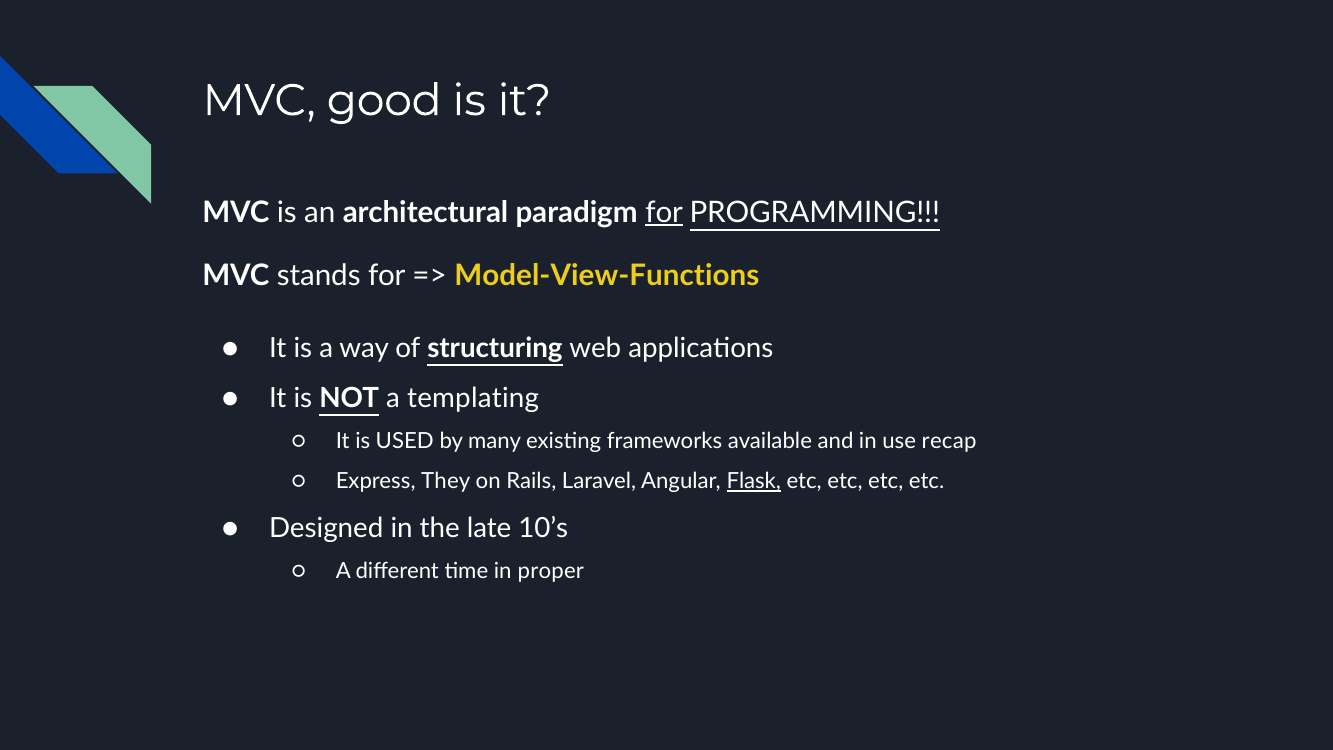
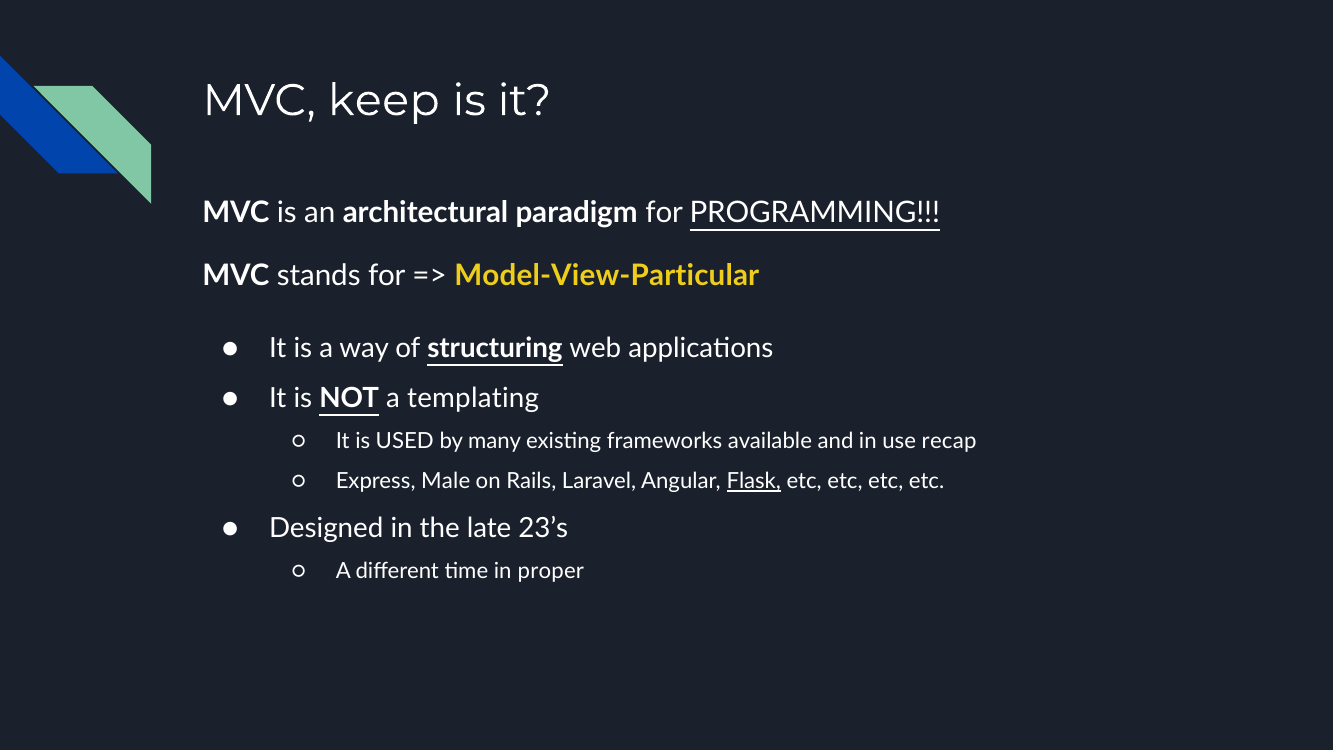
good: good -> keep
for at (664, 212) underline: present -> none
Model-View-Functions: Model-View-Functions -> Model-View-Particular
They: They -> Male
10’s: 10’s -> 23’s
